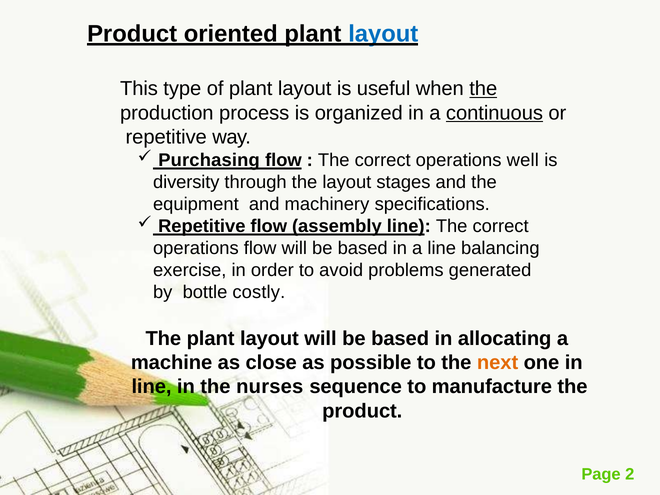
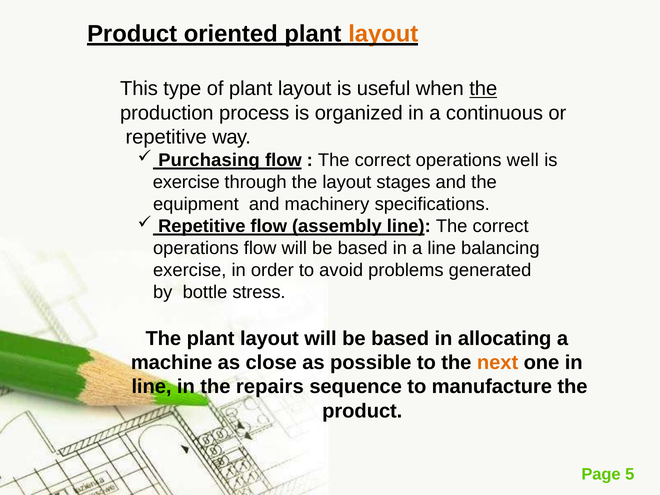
layout at (383, 34) colour: blue -> orange
continuous underline: present -> none
diversity at (186, 182): diversity -> exercise
costly: costly -> stress
nurses: nurses -> repairs
2: 2 -> 5
